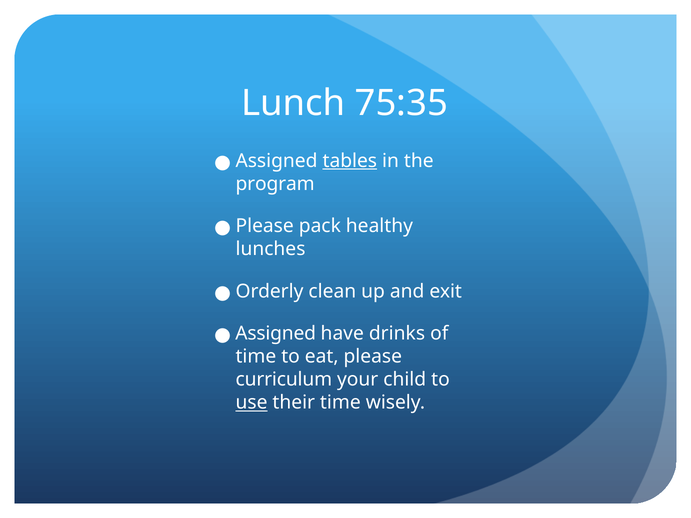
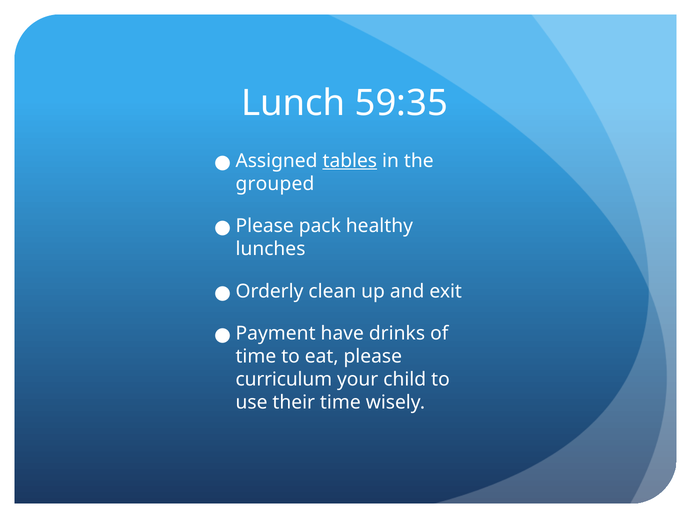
75:35: 75:35 -> 59:35
program: program -> grouped
Assigned at (276, 334): Assigned -> Payment
use underline: present -> none
